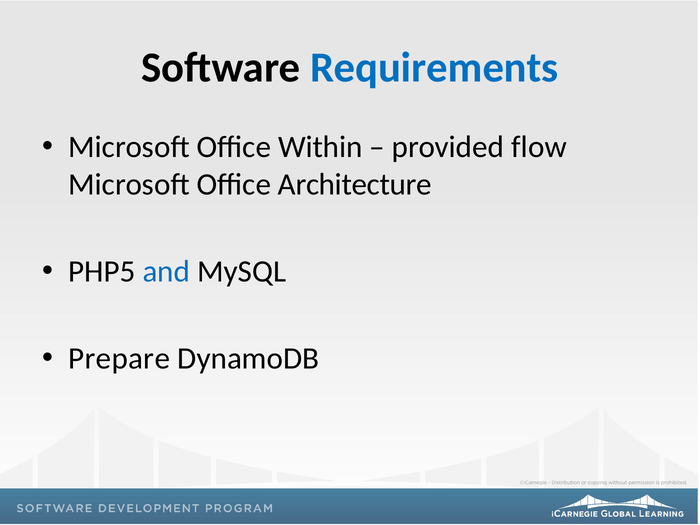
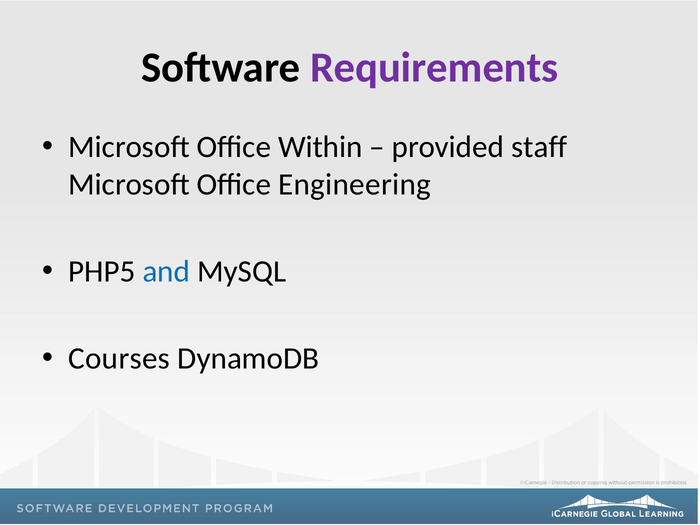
Requirements colour: blue -> purple
flow: flow -> staff
Architecture: Architecture -> Engineering
Prepare: Prepare -> Courses
